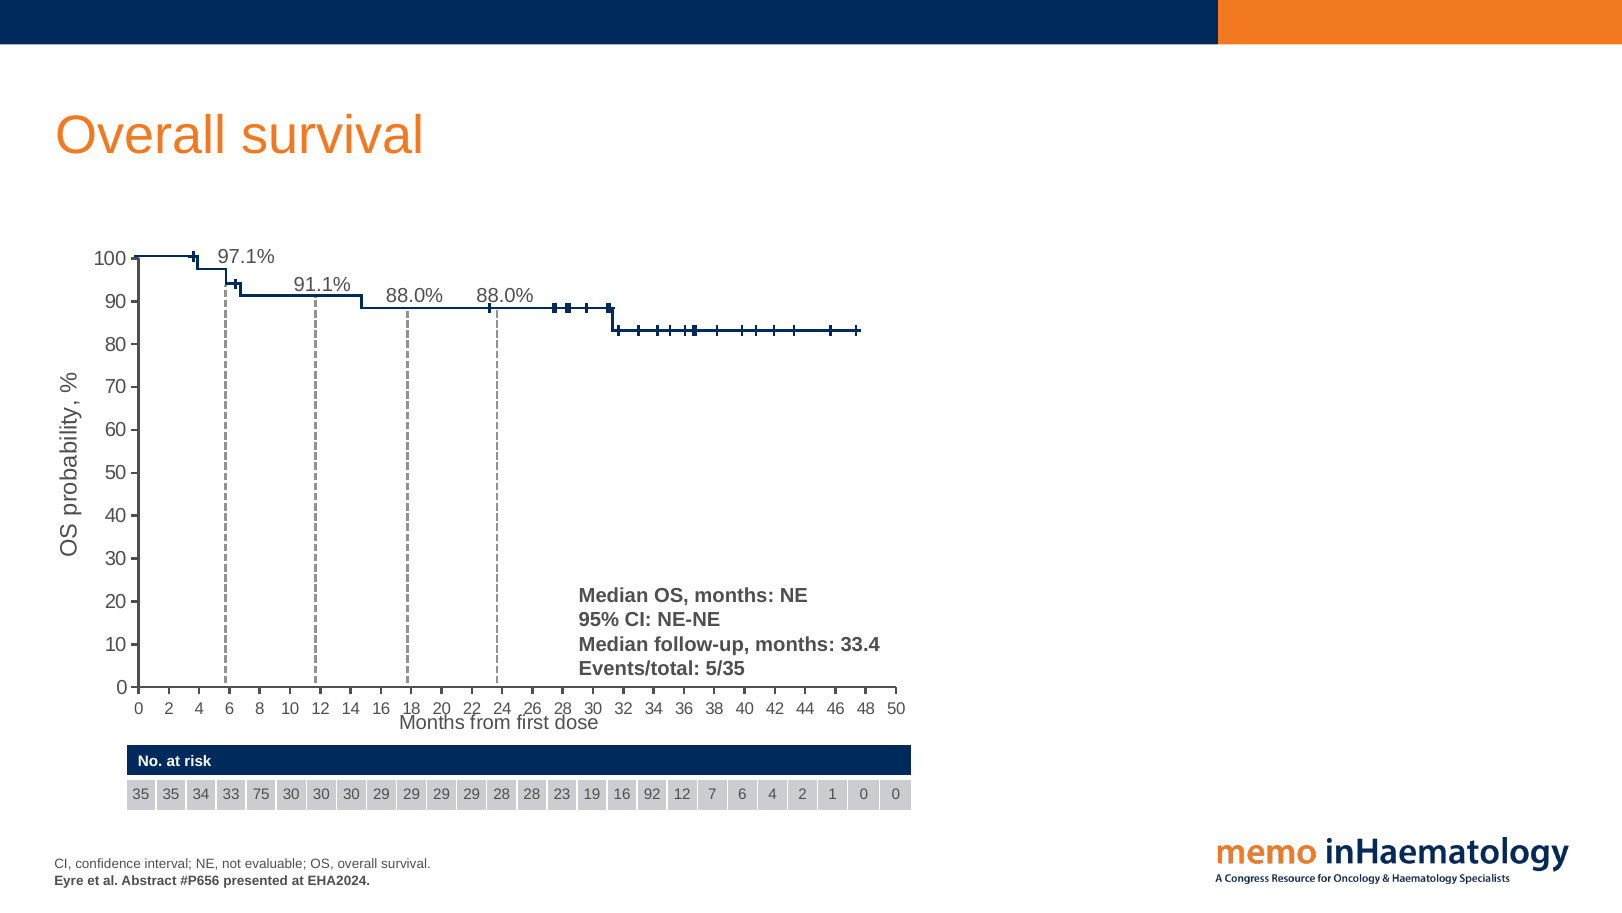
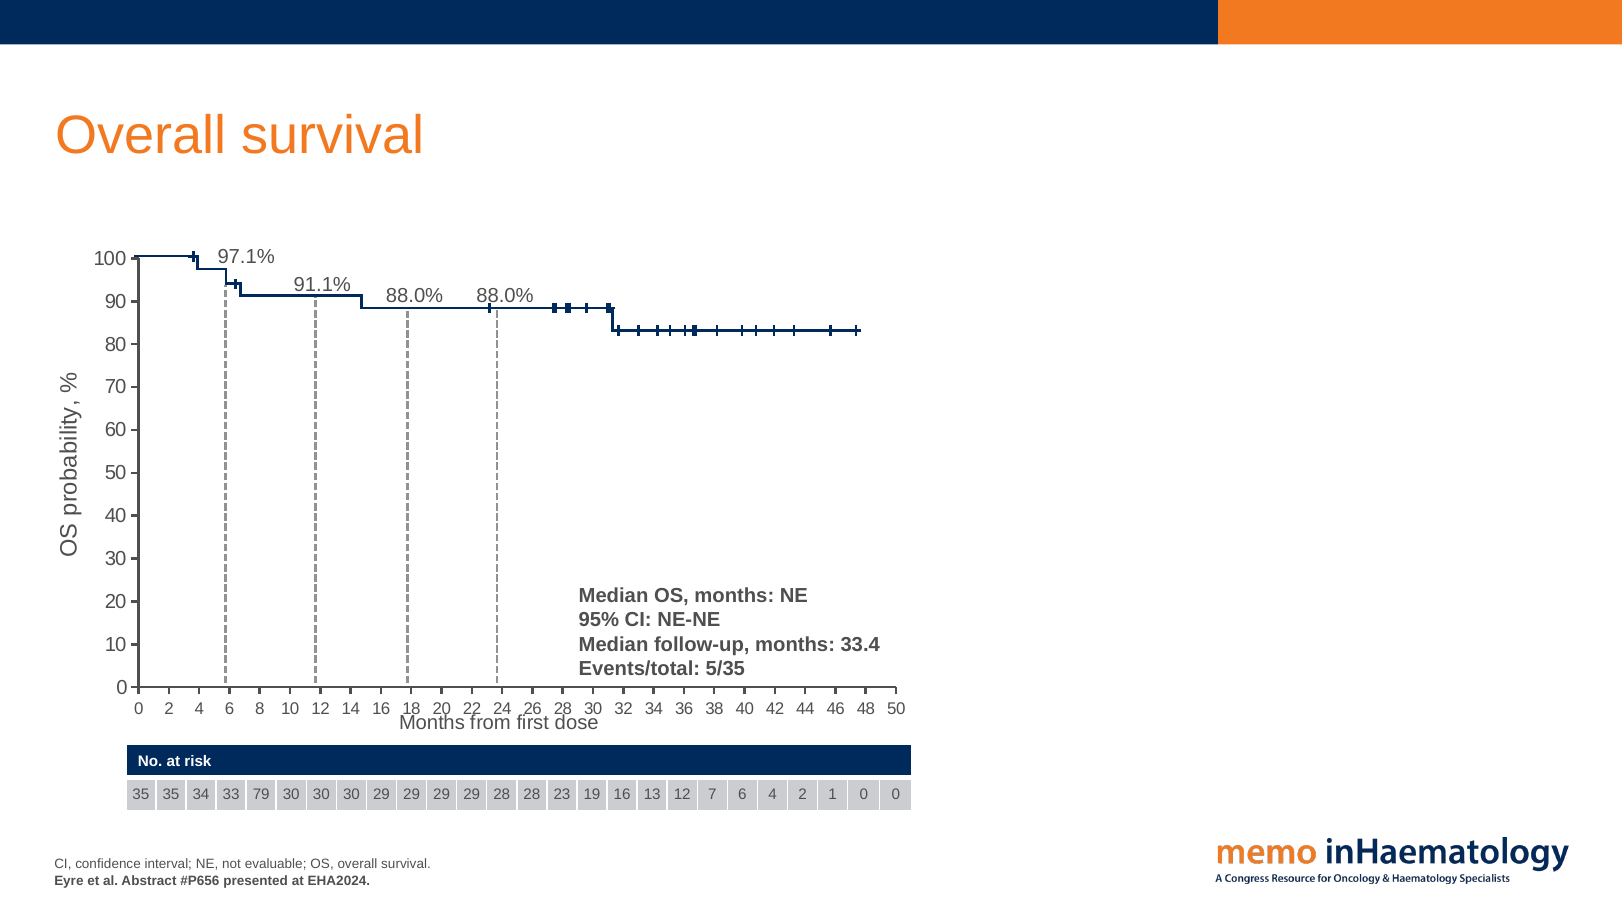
75: 75 -> 79
92: 92 -> 13
